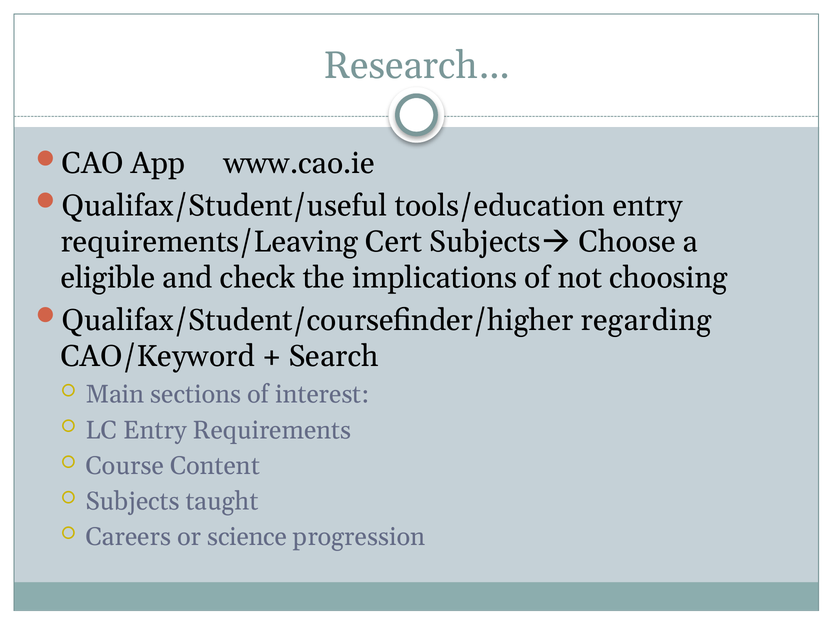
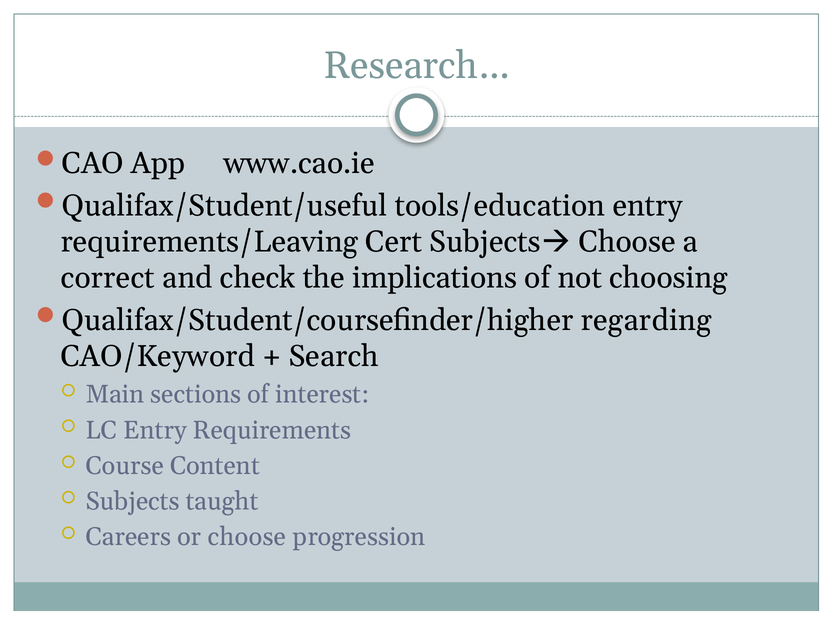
eligible: eligible -> correct
or science: science -> choose
